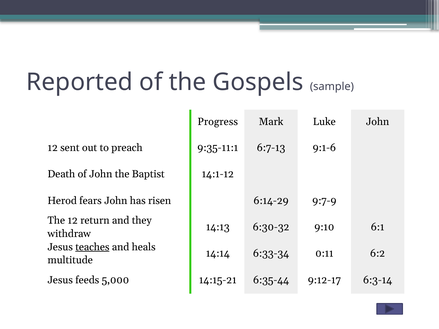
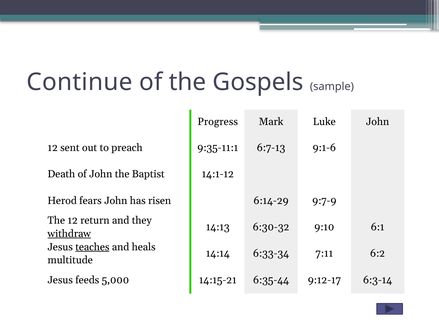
Reported: Reported -> Continue
withdraw underline: none -> present
0:11: 0:11 -> 7:11
